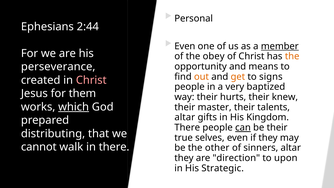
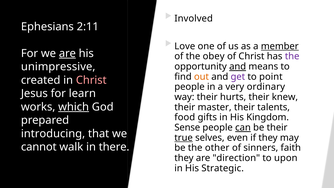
Personal: Personal -> Involved
2:44: 2:44 -> 2:11
Even at (185, 46): Even -> Love
are at (67, 53) underline: none -> present
the at (292, 56) colour: orange -> purple
perseverance: perseverance -> unimpressive
and at (238, 67) underline: none -> present
get colour: orange -> purple
signs: signs -> point
baptized: baptized -> ordinary
them: them -> learn
altar at (185, 117): altar -> food
There at (187, 127): There -> Sense
distributing: distributing -> introducing
true underline: none -> present
sinners altar: altar -> faith
